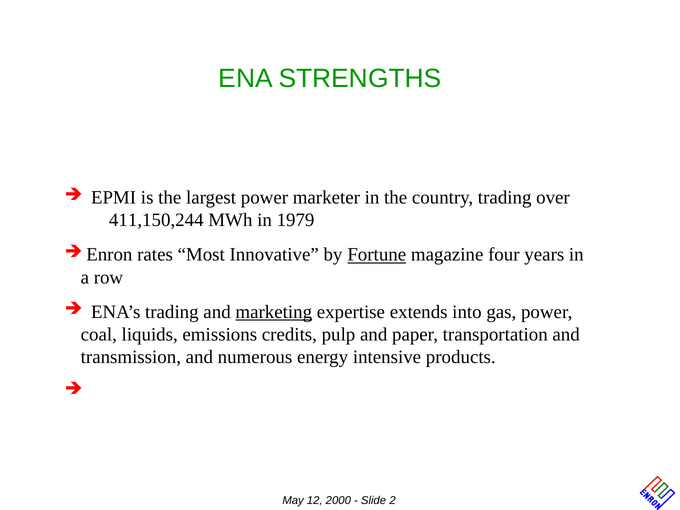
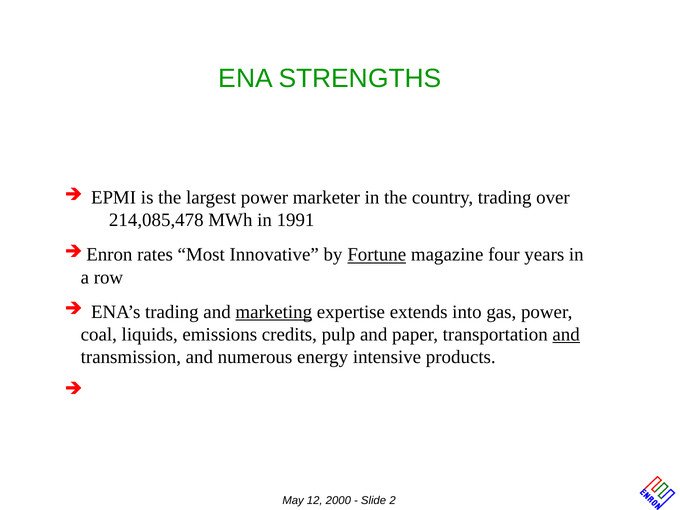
411,150,244: 411,150,244 -> 214,085,478
1979: 1979 -> 1991
and at (566, 334) underline: none -> present
